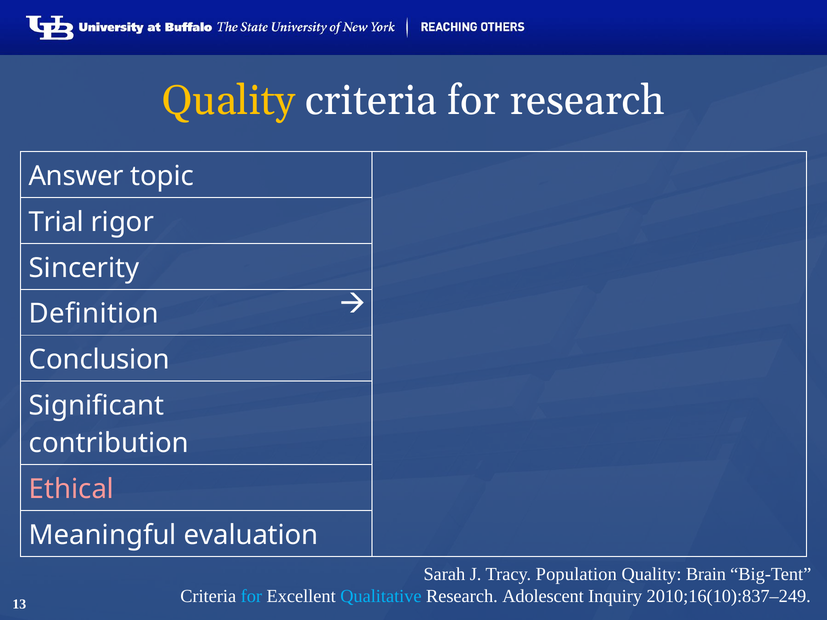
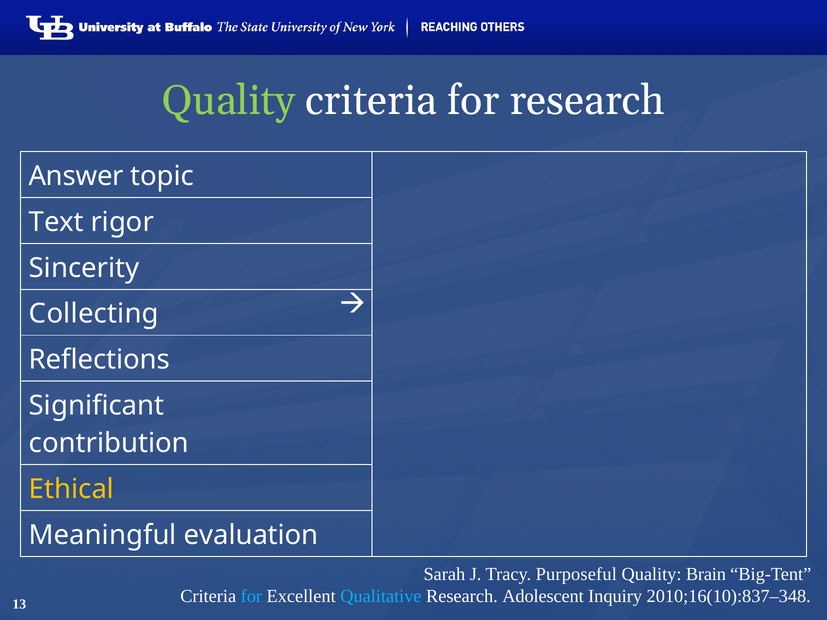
Quality at (228, 101) colour: yellow -> light green
Trial: Trial -> Text
Definition: Definition -> Collecting
Conclusion: Conclusion -> Reflections
Ethical colour: pink -> yellow
Population: Population -> Purposeful
2010;16(10):837–249: 2010;16(10):837–249 -> 2010;16(10):837–348
